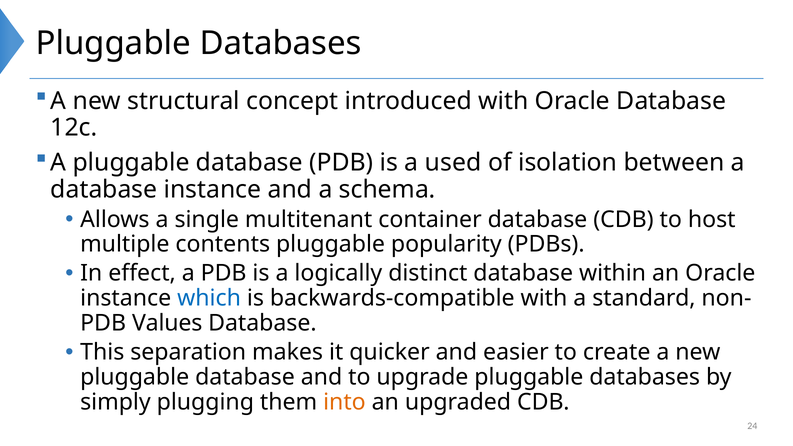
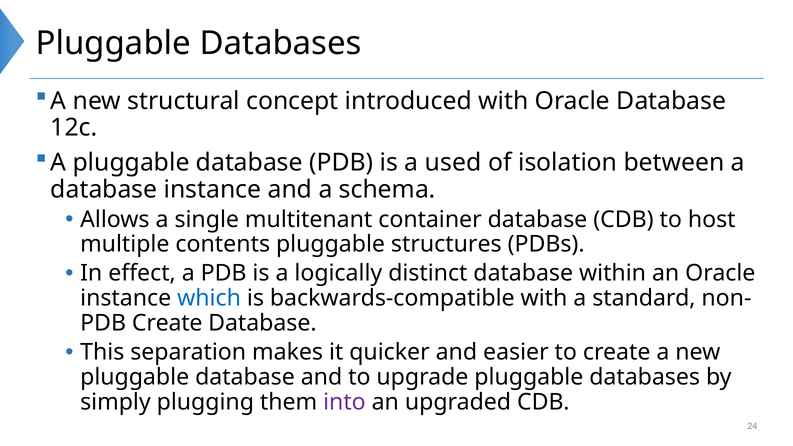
popularity: popularity -> structures
PDB Values: Values -> Create
into colour: orange -> purple
